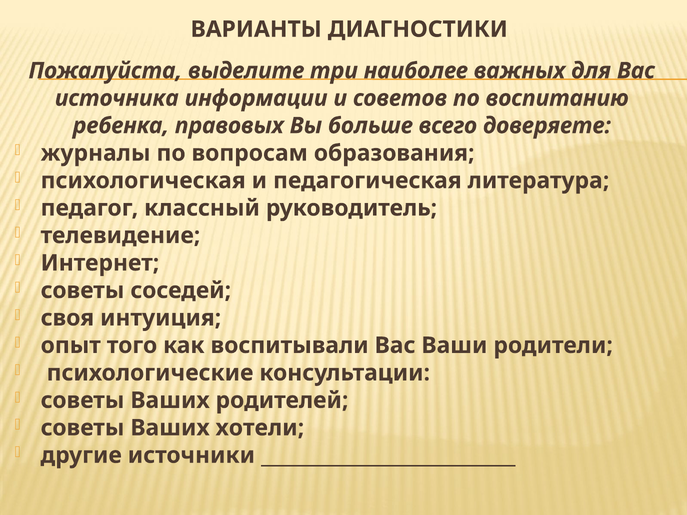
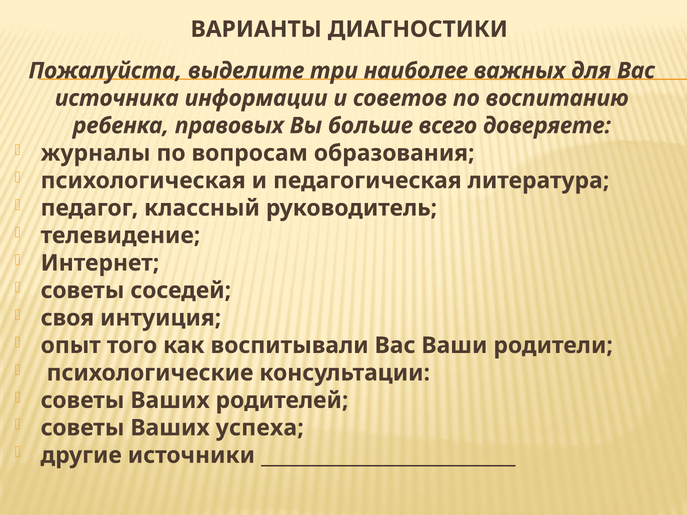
хотели: хотели -> успеха
